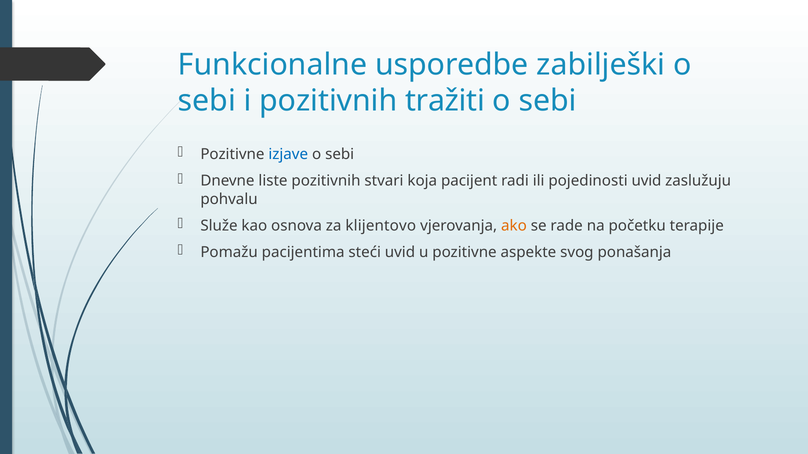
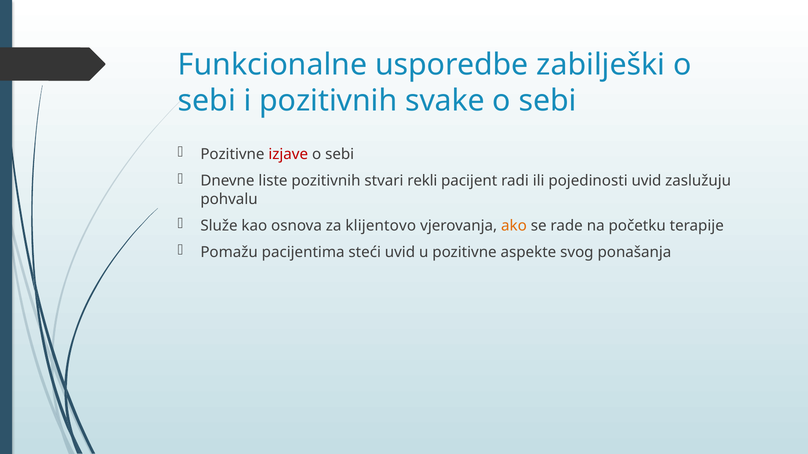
tražiti: tražiti -> svake
izjave colour: blue -> red
koja: koja -> rekli
